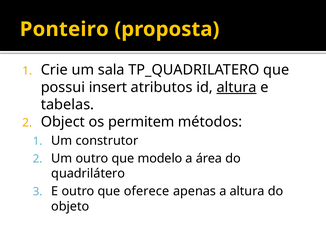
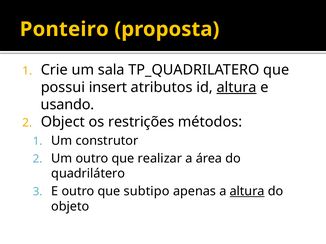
tabelas: tabelas -> usando
permitem: permitem -> restrições
modelo: modelo -> realizar
oferece: oferece -> subtipo
altura at (247, 192) underline: none -> present
